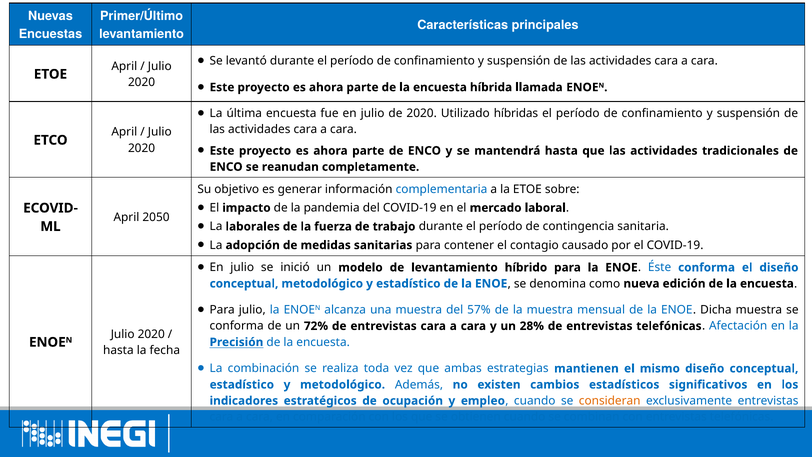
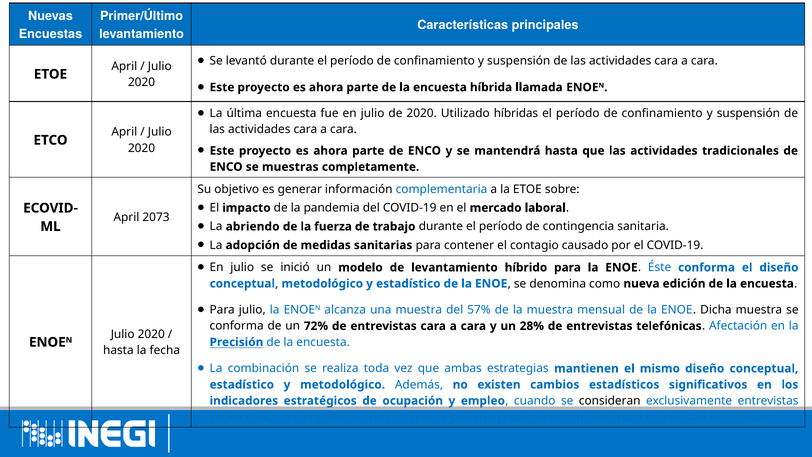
reanudan: reanudan -> muestras
2050: 2050 -> 2073
laborales: laborales -> abriendo
consideran colour: orange -> black
